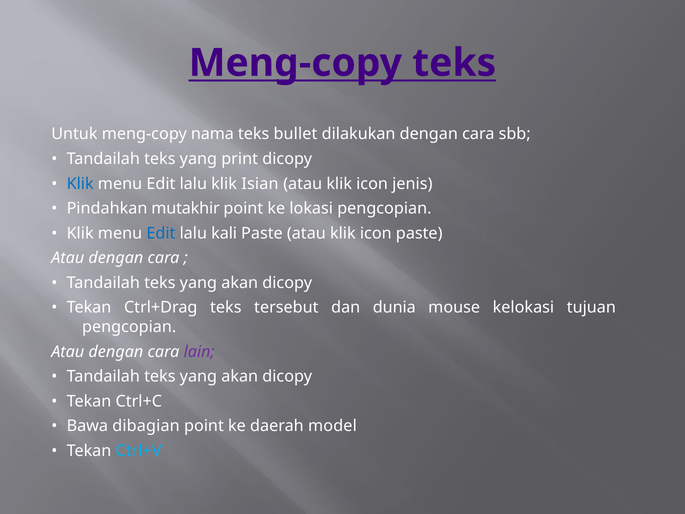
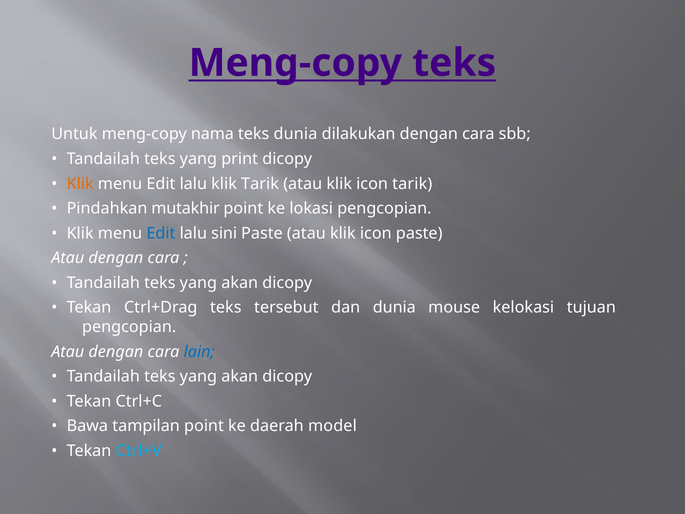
teks bullet: bullet -> dunia
Klik at (80, 184) colour: blue -> orange
klik Isian: Isian -> Tarik
icon jenis: jenis -> tarik
kali: kali -> sini
lain colour: purple -> blue
dibagian: dibagian -> tampilan
